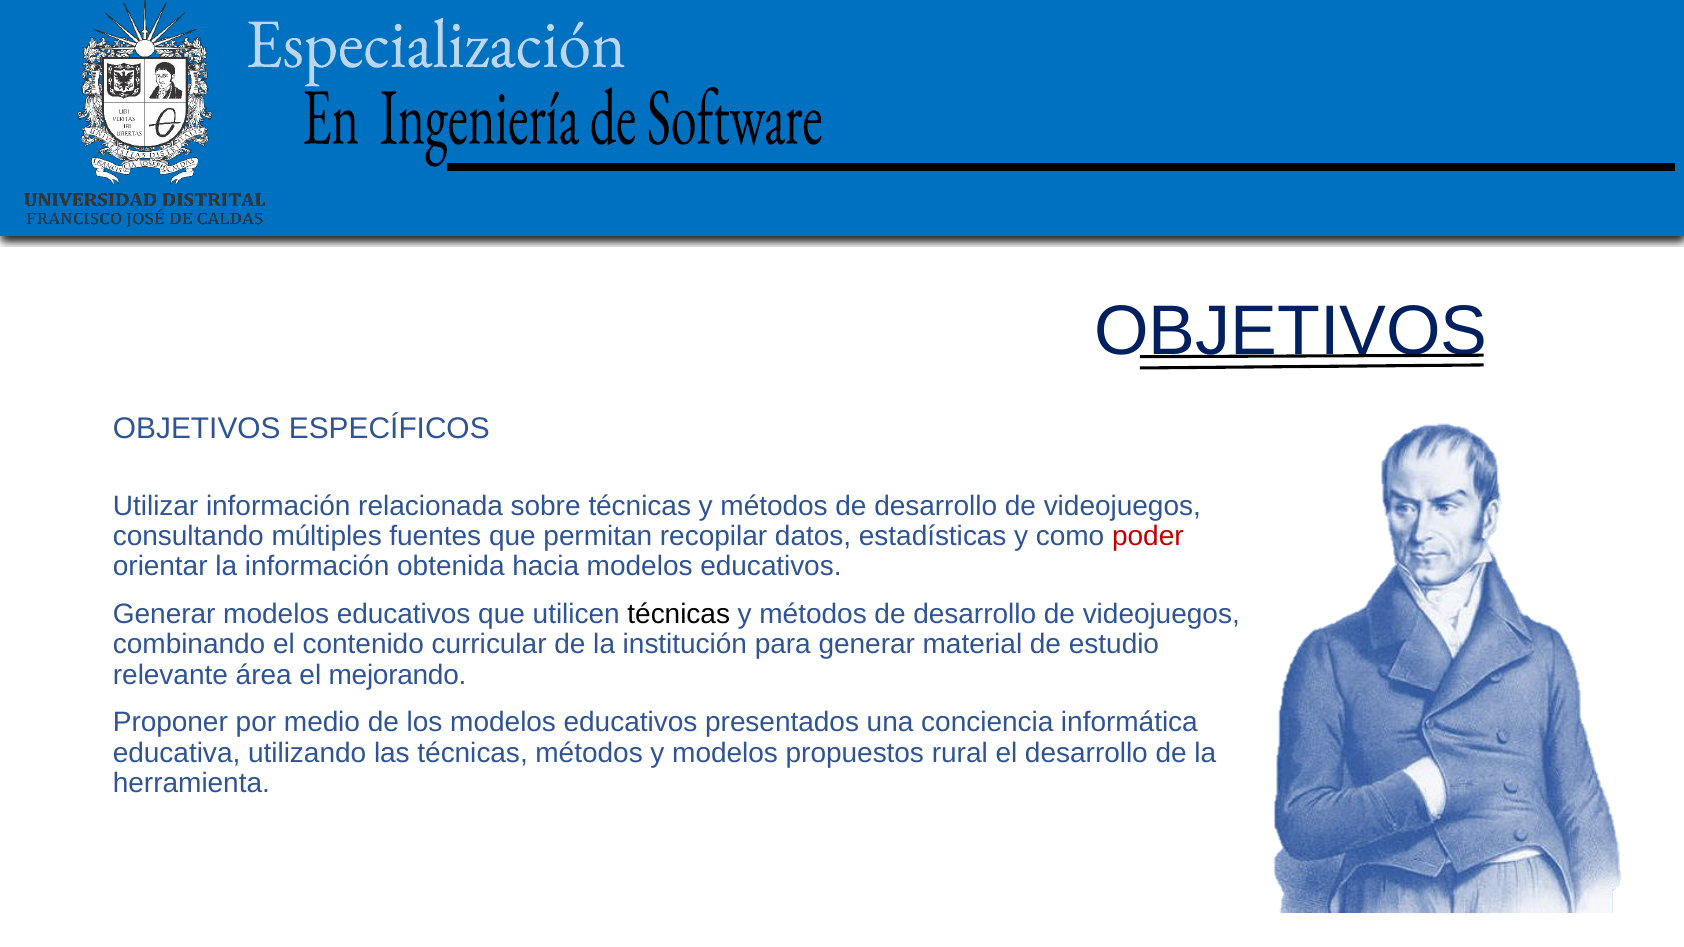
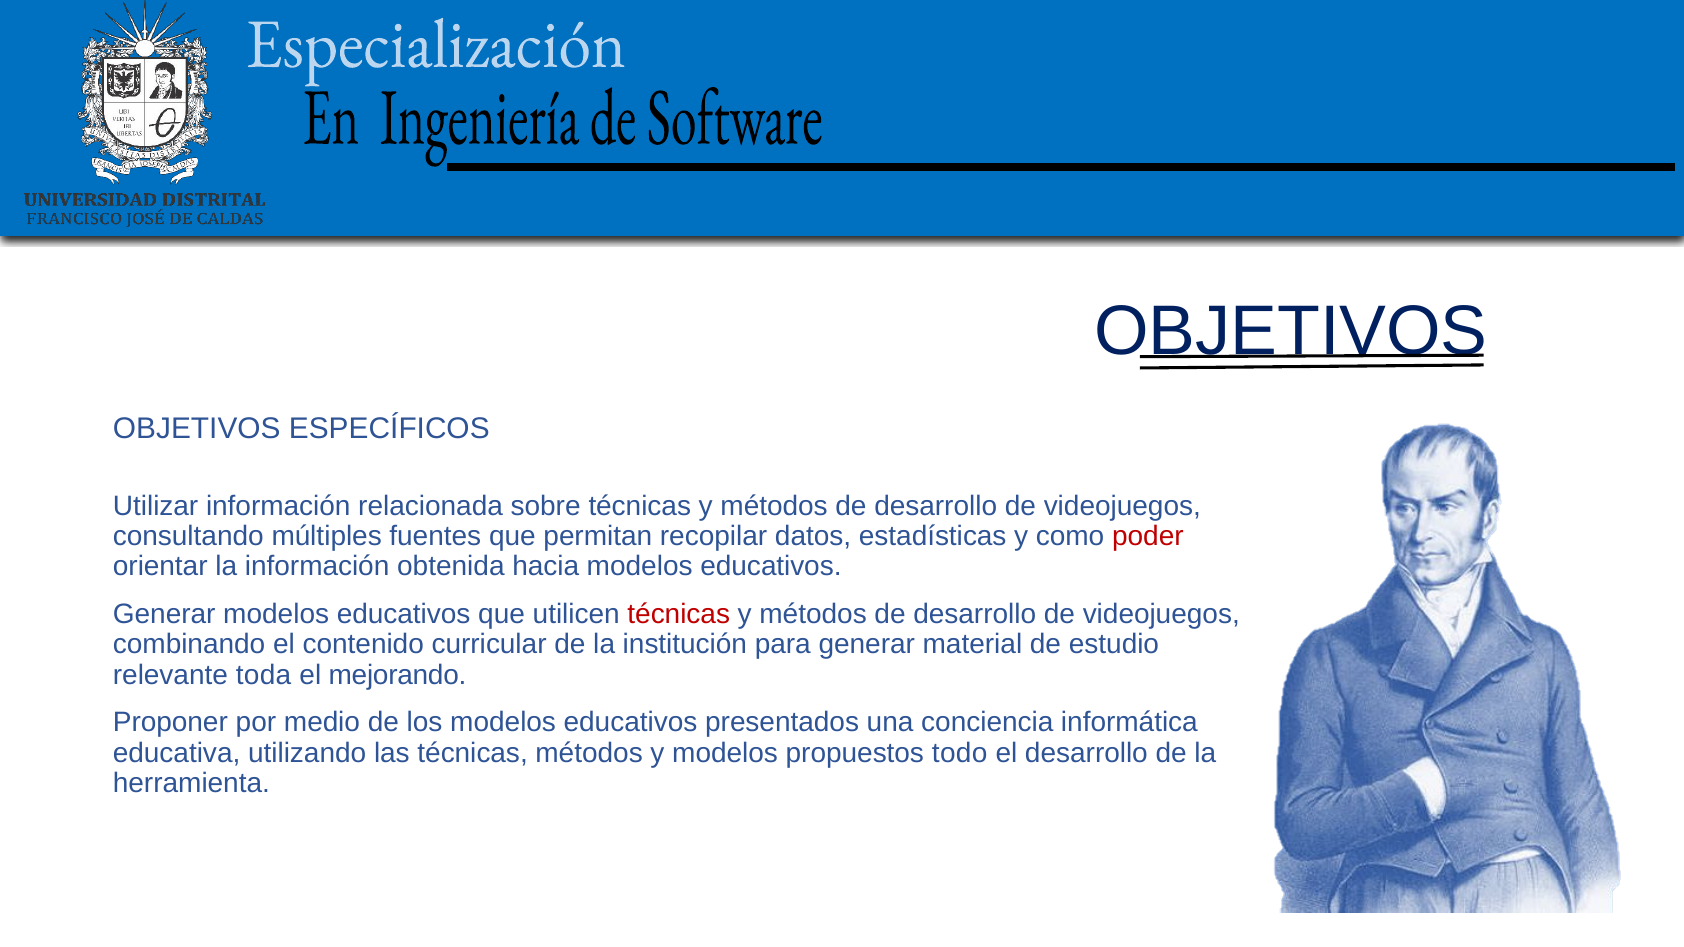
técnicas at (679, 614) colour: black -> red
área: área -> toda
rural: rural -> todo
